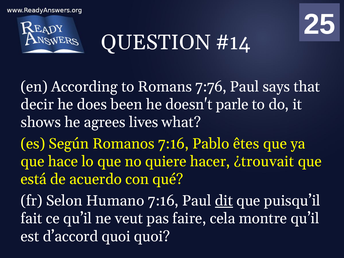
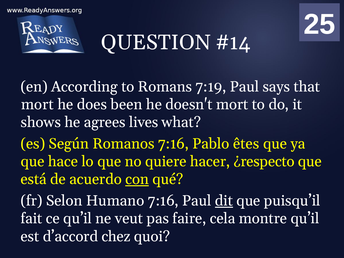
7:76: 7:76 -> 7:19
decir at (37, 104): decir -> mort
doesn't parle: parle -> mort
¿trouvait: ¿trouvait -> ¿respecto
con underline: none -> present
d’accord quoi: quoi -> chez
